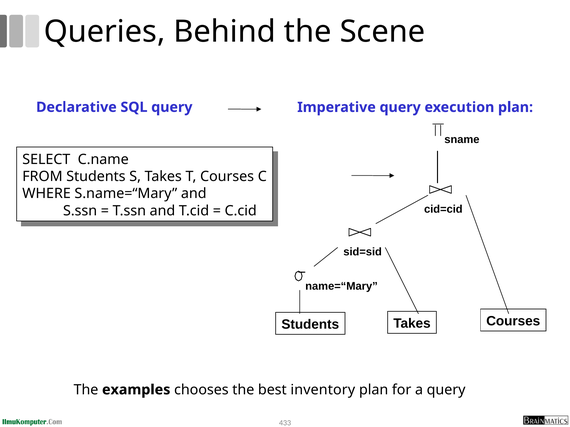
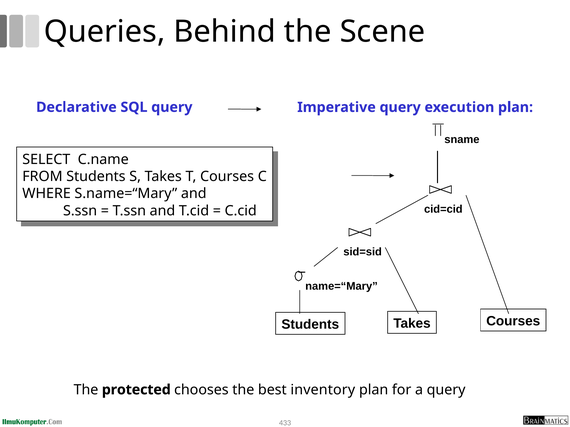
examples: examples -> protected
